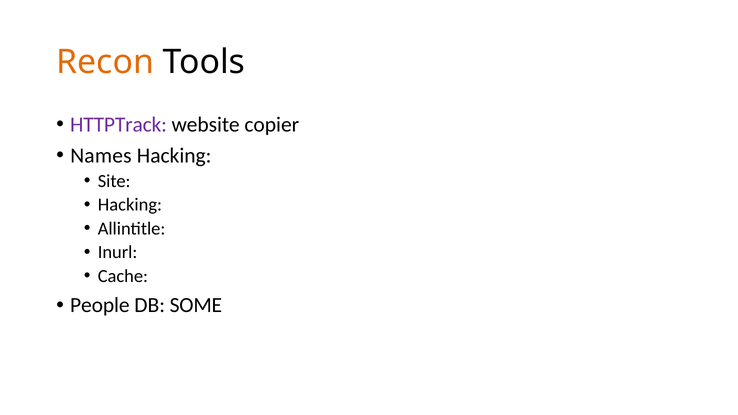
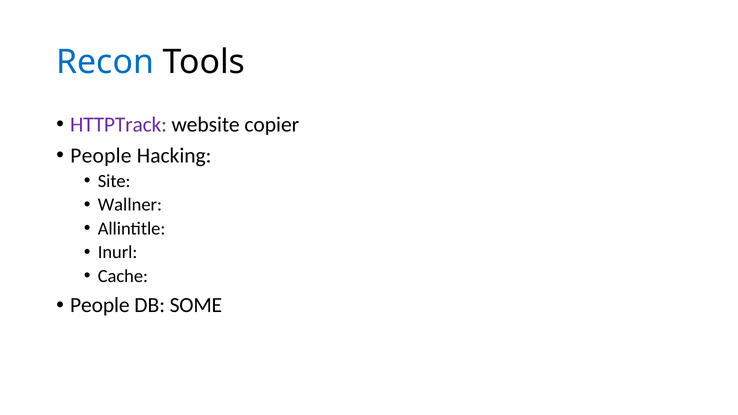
Recon colour: orange -> blue
Names at (101, 156): Names -> People
Hacking at (130, 205): Hacking -> Wallner
